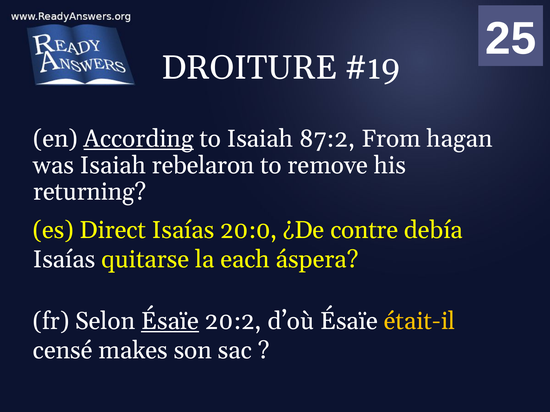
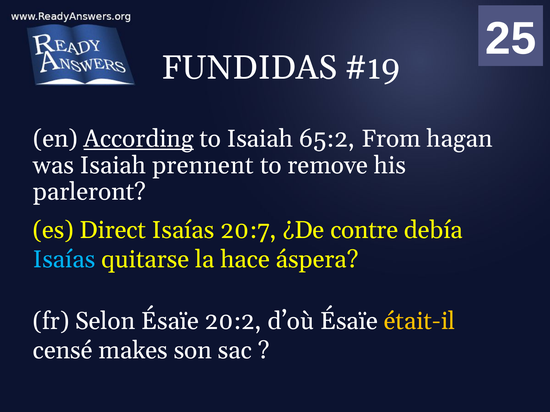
DROITURE: DROITURE -> FUNDIDAS
87:2: 87:2 -> 65:2
rebelaron: rebelaron -> prennent
returning: returning -> parleront
20:0: 20:0 -> 20:7
Isaías at (64, 260) colour: white -> light blue
each: each -> hace
Ésaïe at (170, 322) underline: present -> none
